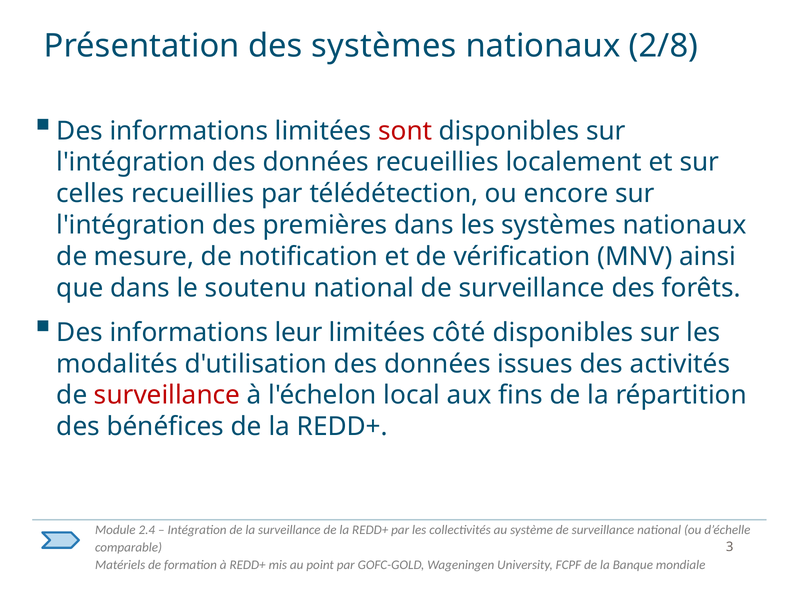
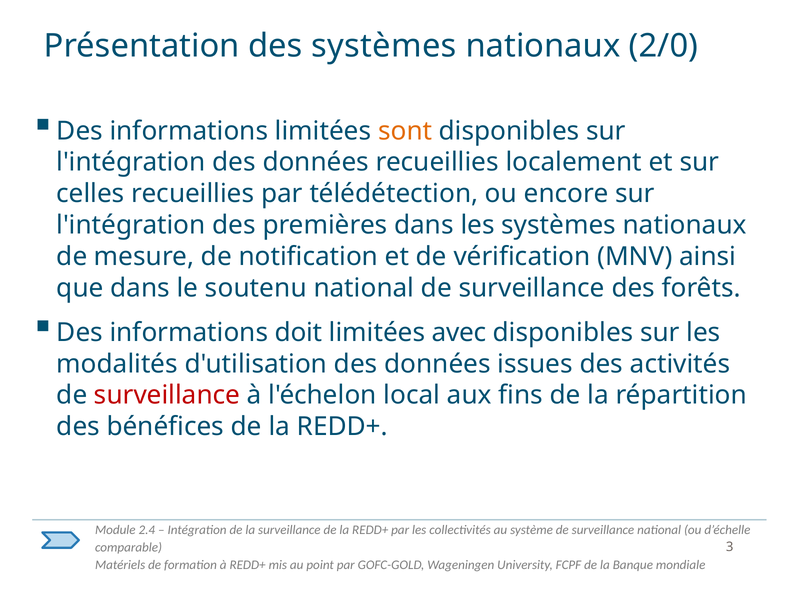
2/8: 2/8 -> 2/0
sont colour: red -> orange
leur: leur -> doit
côté: côté -> avec
